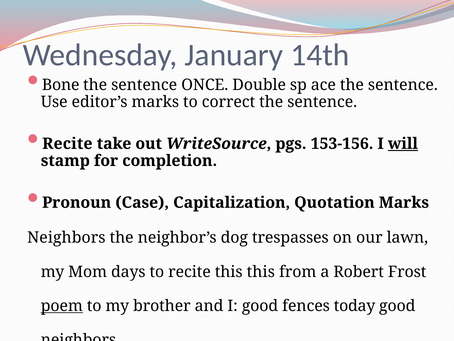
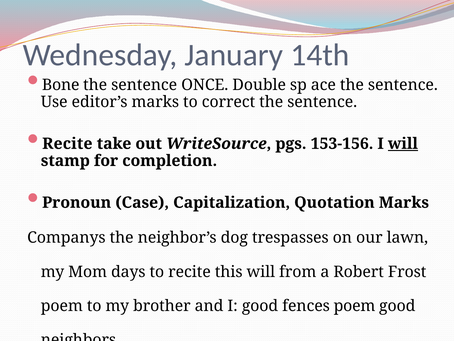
Neighbors at (66, 237): Neighbors -> Companys
this this: this -> will
poem at (62, 305) underline: present -> none
fences today: today -> poem
